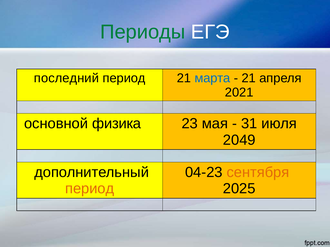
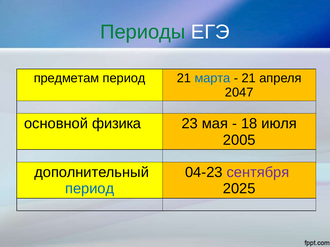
последний: последний -> предметам
2021: 2021 -> 2047
31: 31 -> 18
2049: 2049 -> 2005
сентября colour: orange -> purple
период at (90, 189) colour: orange -> blue
